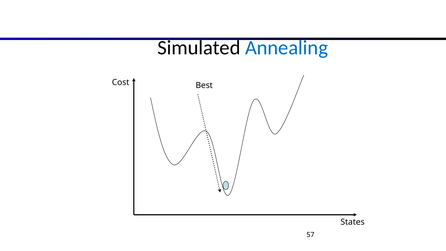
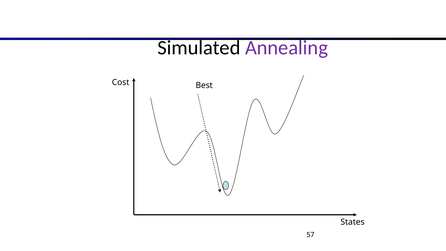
Annealing colour: blue -> purple
